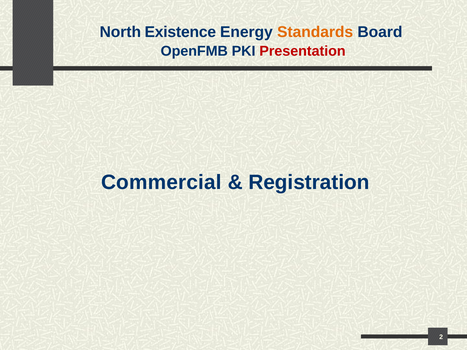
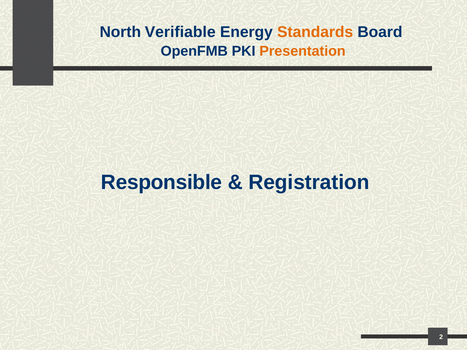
Existence: Existence -> Verifiable
Presentation colour: red -> orange
Commercial: Commercial -> Responsible
